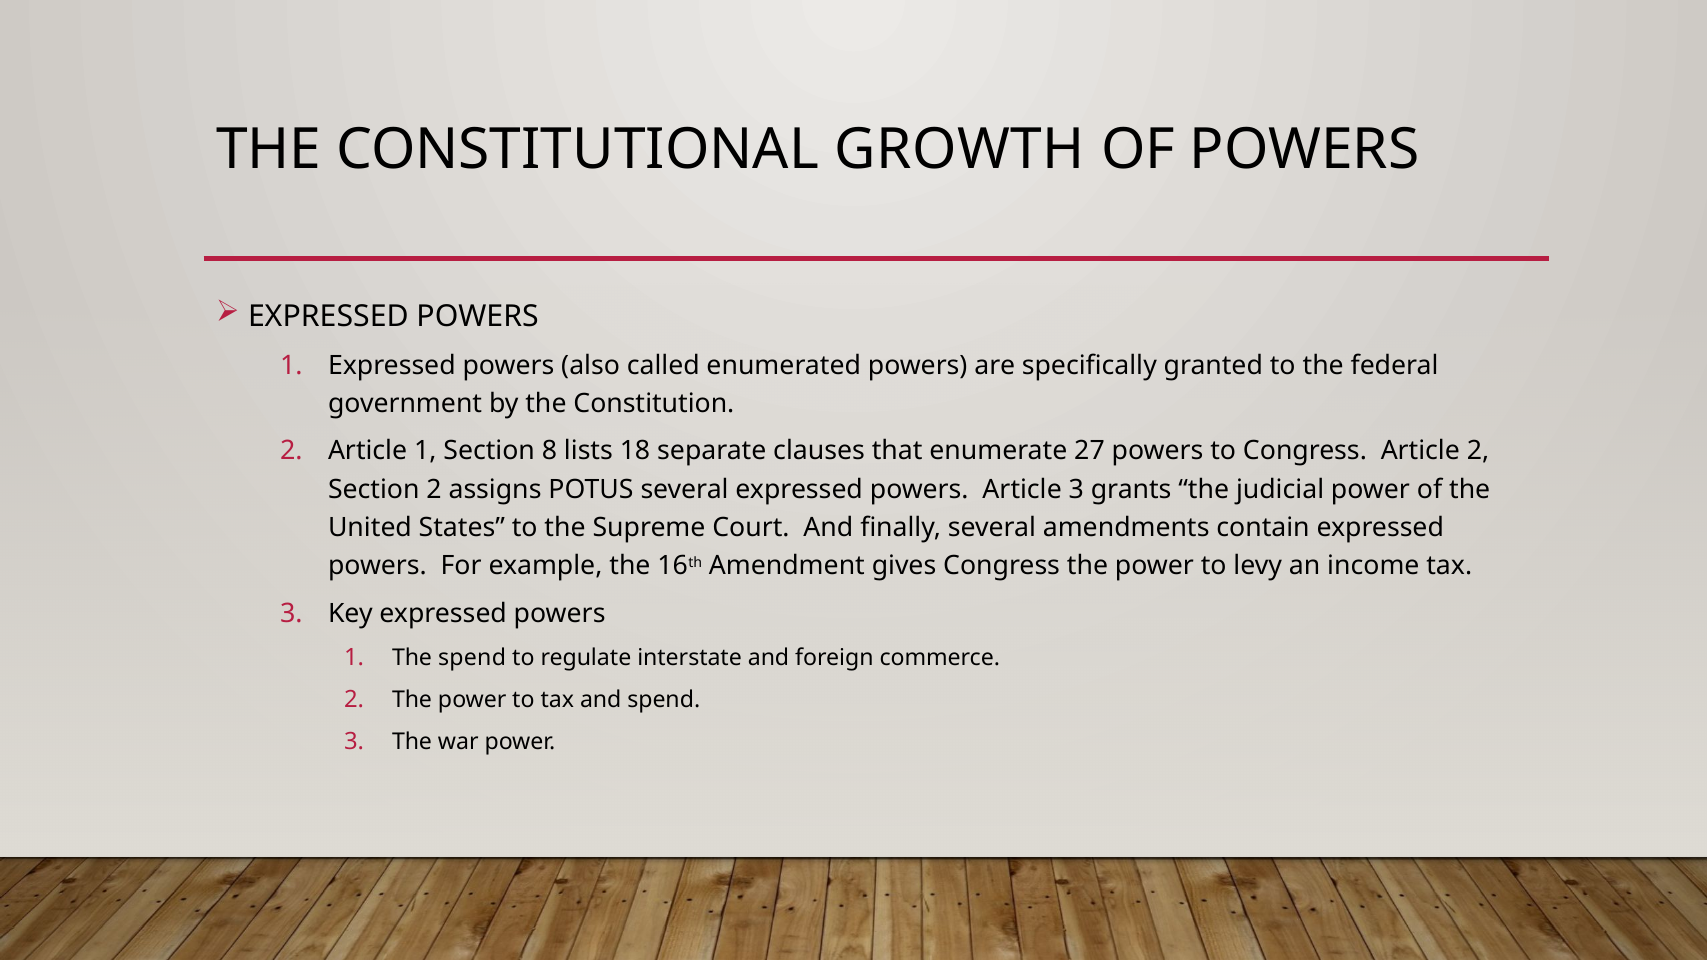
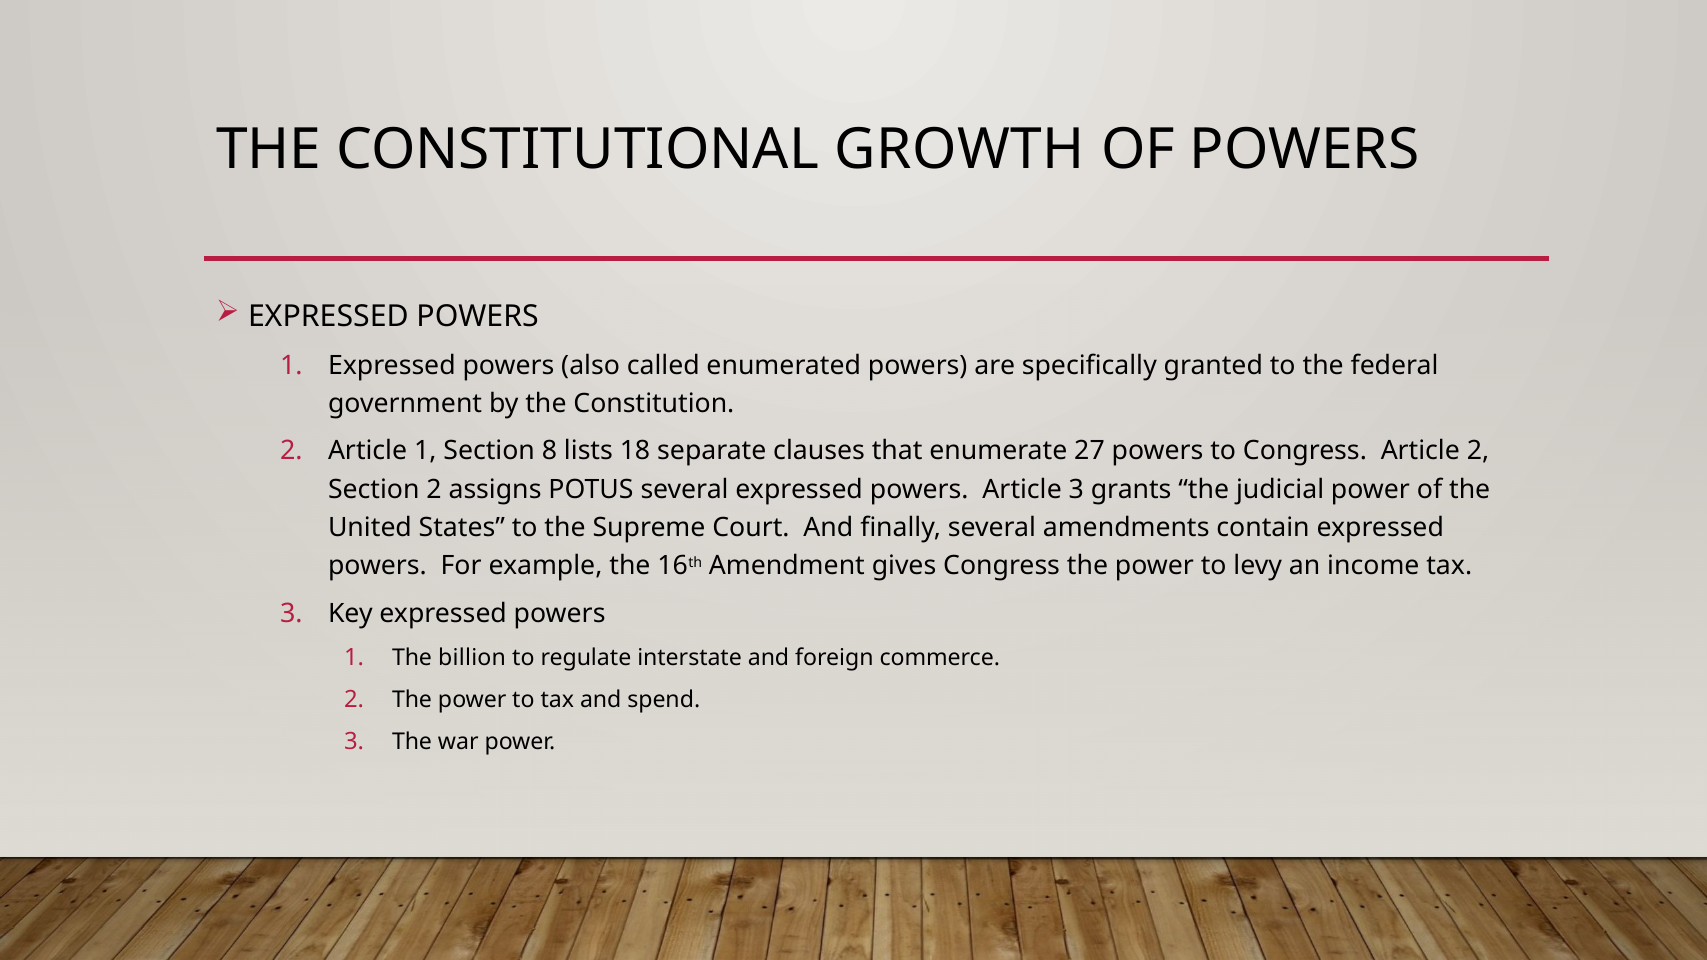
The spend: spend -> billion
